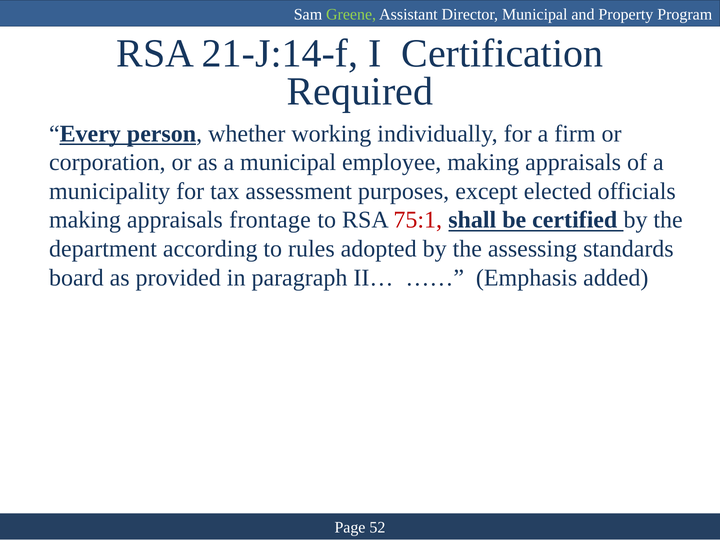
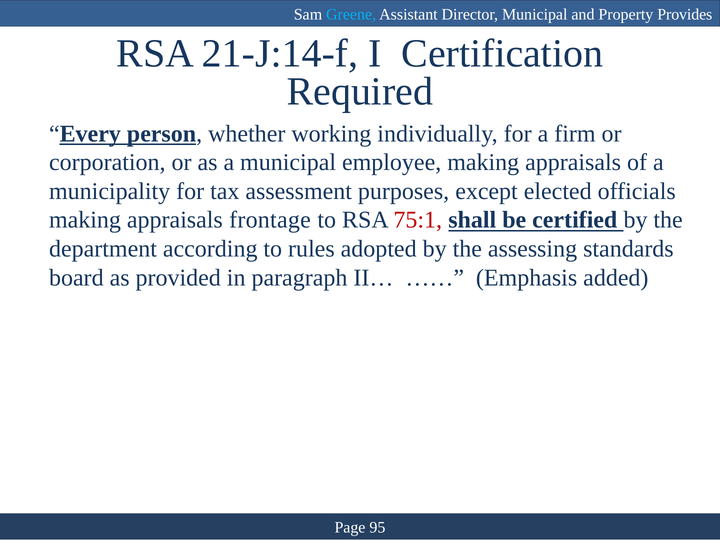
Greene colour: light green -> light blue
Program: Program -> Provides
52: 52 -> 95
